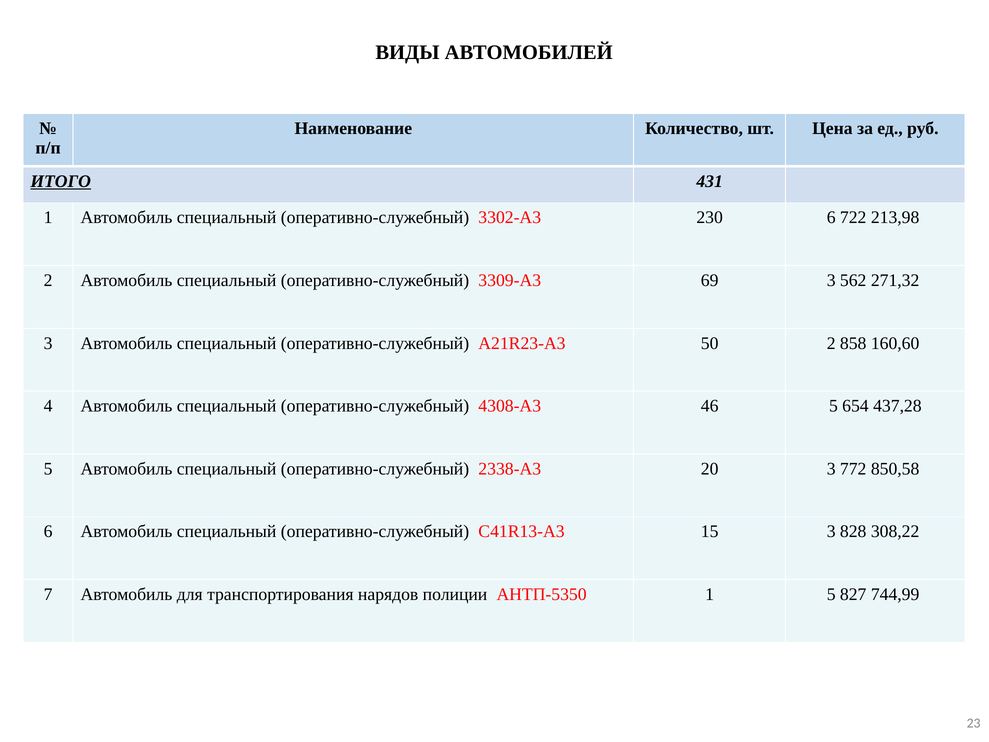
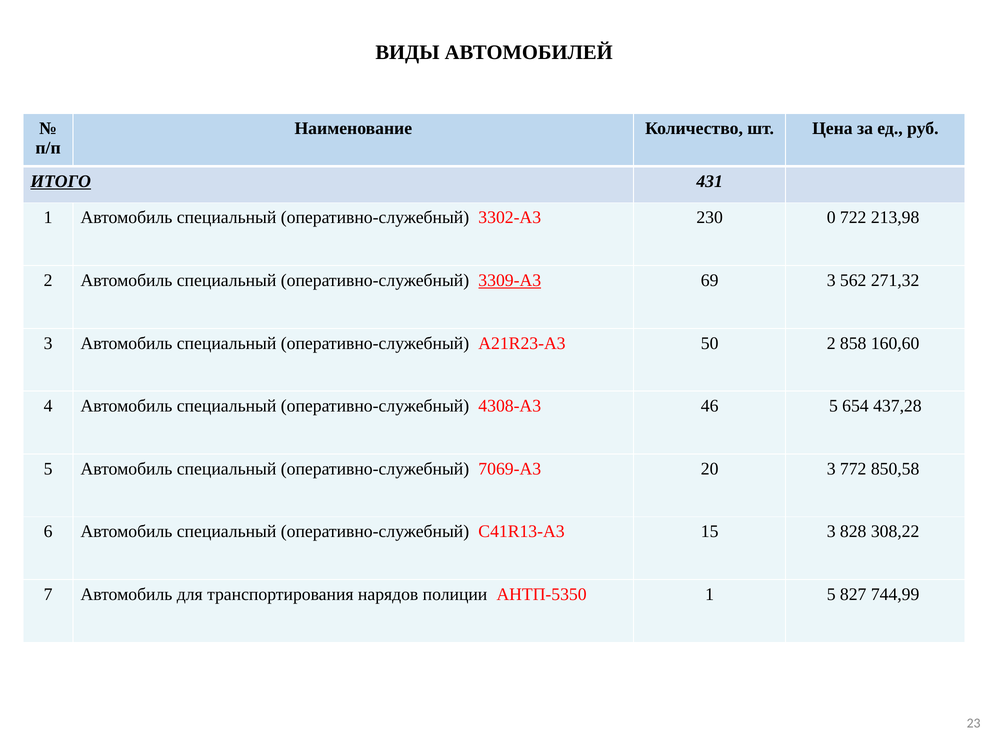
230 6: 6 -> 0
3309-А3 underline: none -> present
2338-А3: 2338-А3 -> 7069-А3
